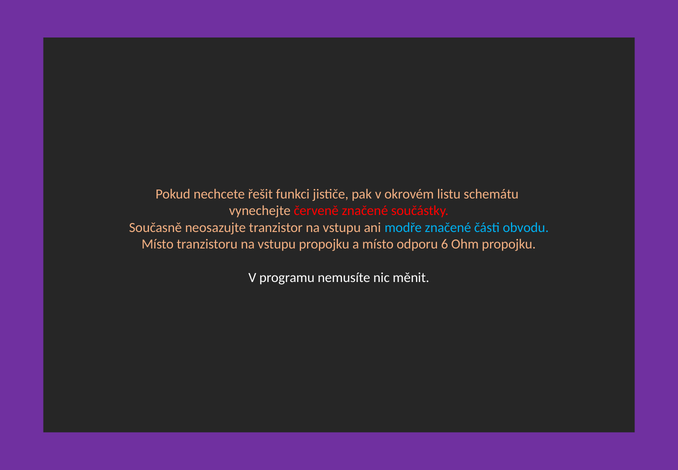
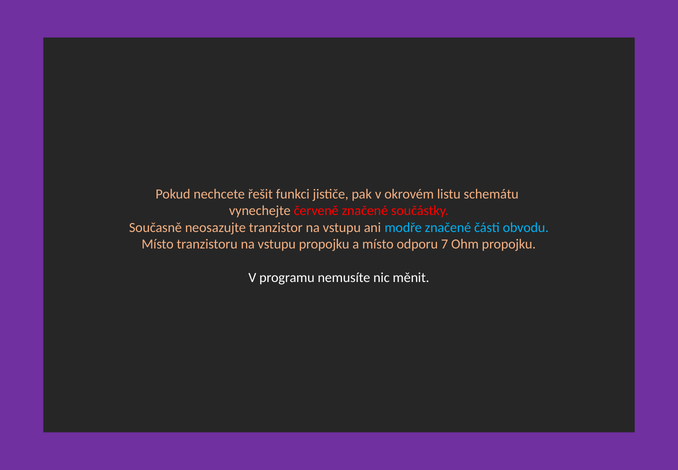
6: 6 -> 7
